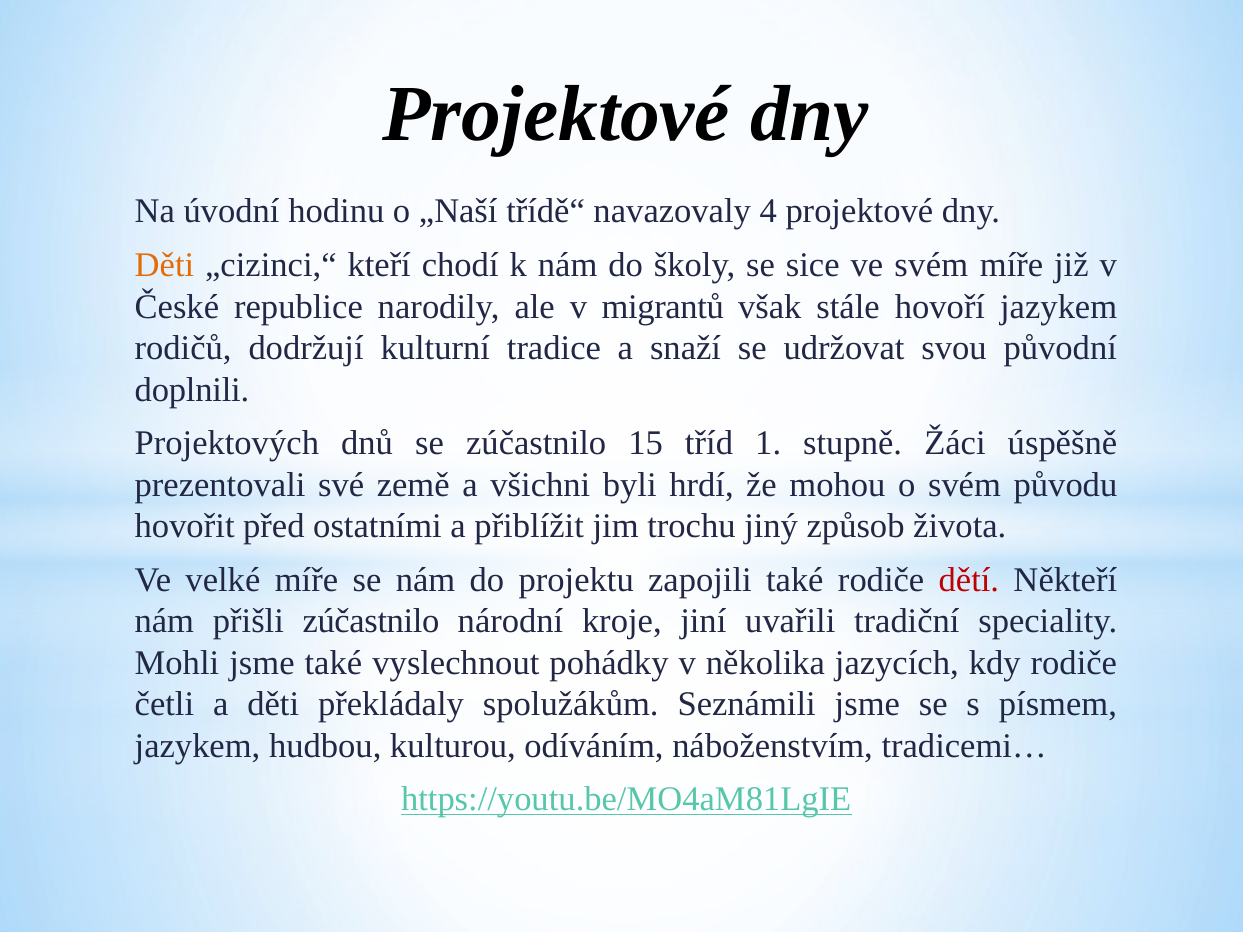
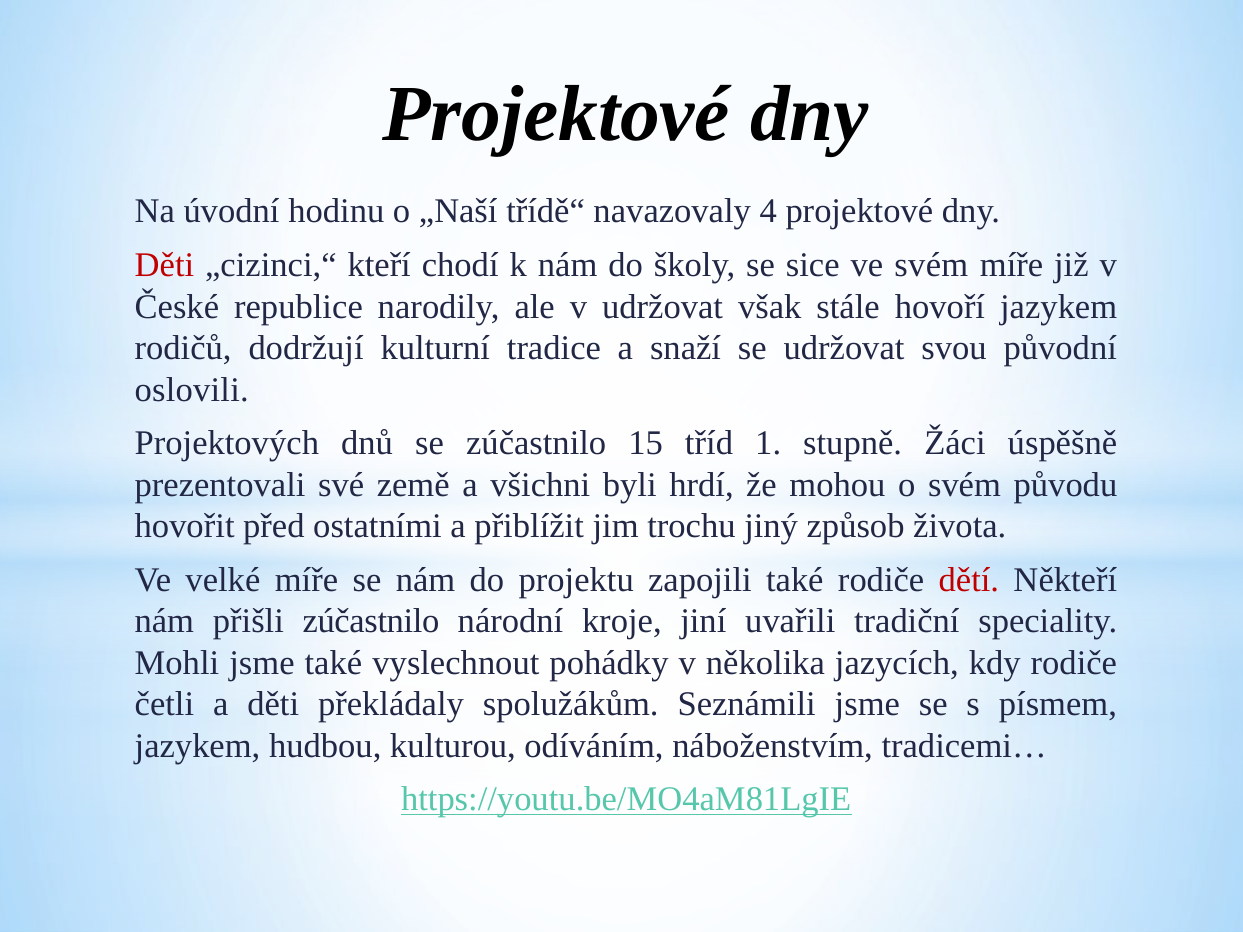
Děti at (164, 265) colour: orange -> red
v migrantů: migrantů -> udržovat
doplnili: doplnili -> oslovili
